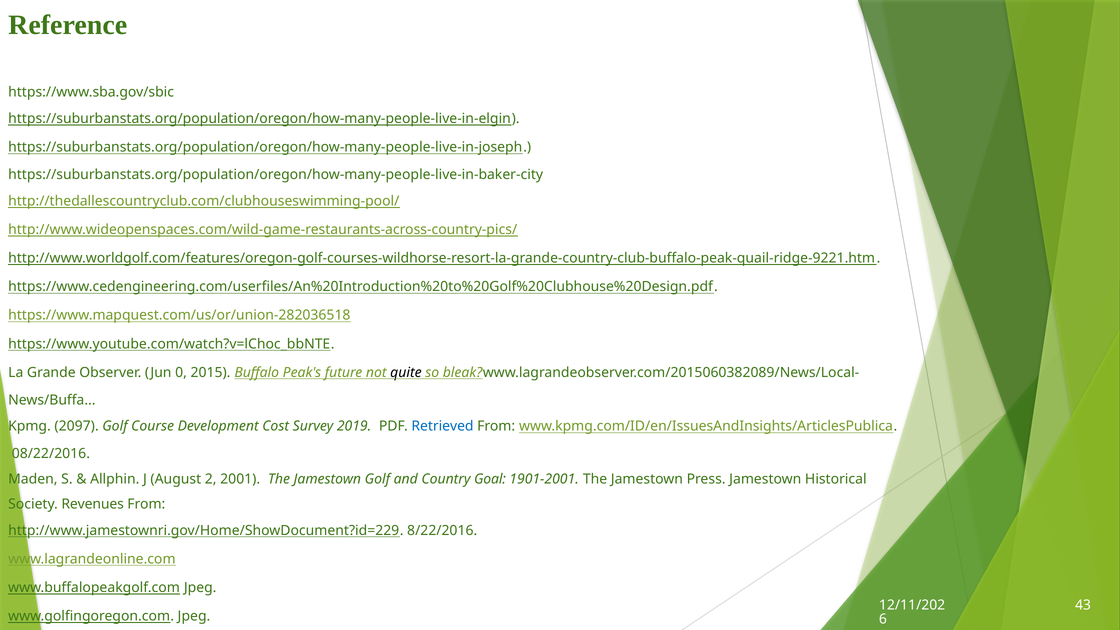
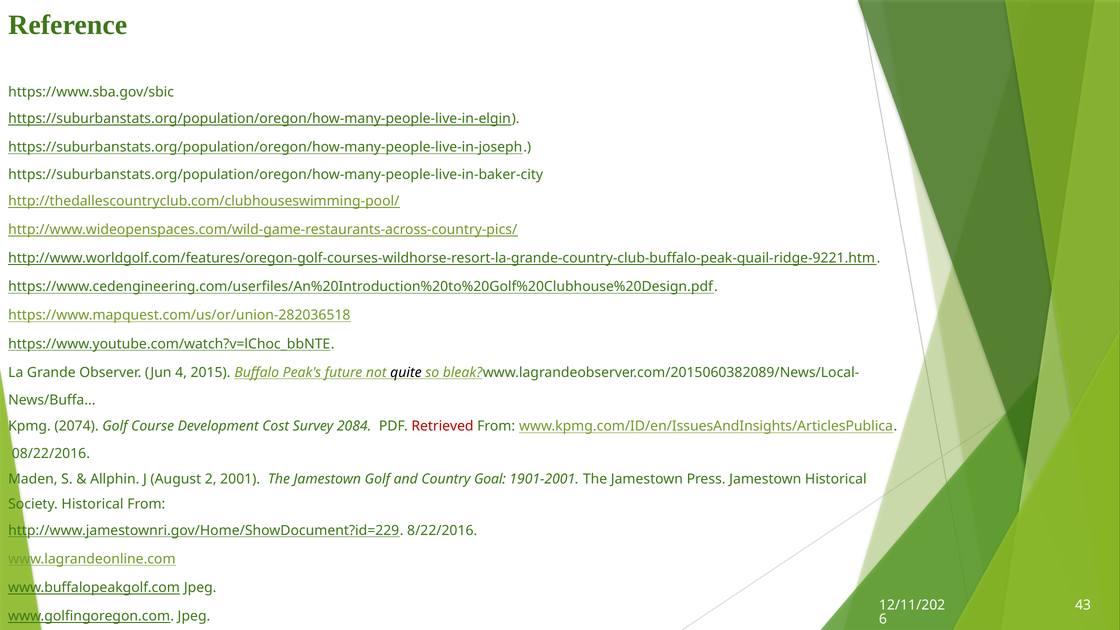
0: 0 -> 4
2097: 2097 -> 2074
2019: 2019 -> 2084
Retrieved colour: blue -> red
Society Revenues: Revenues -> Historical
